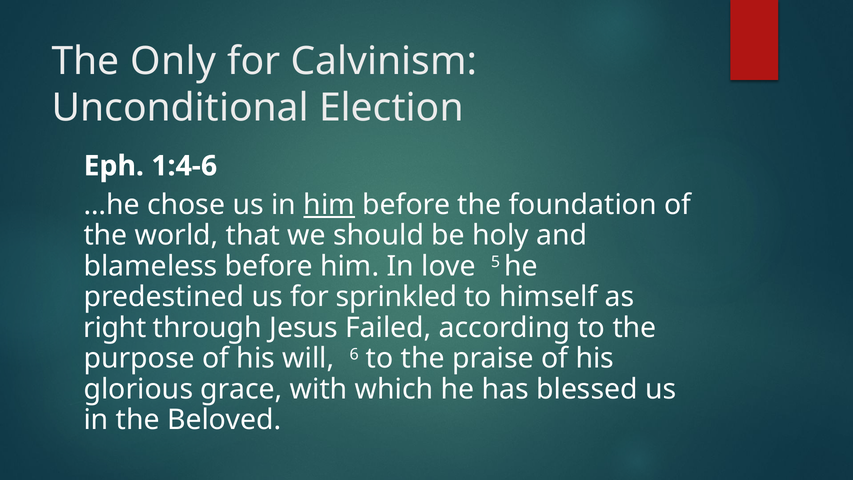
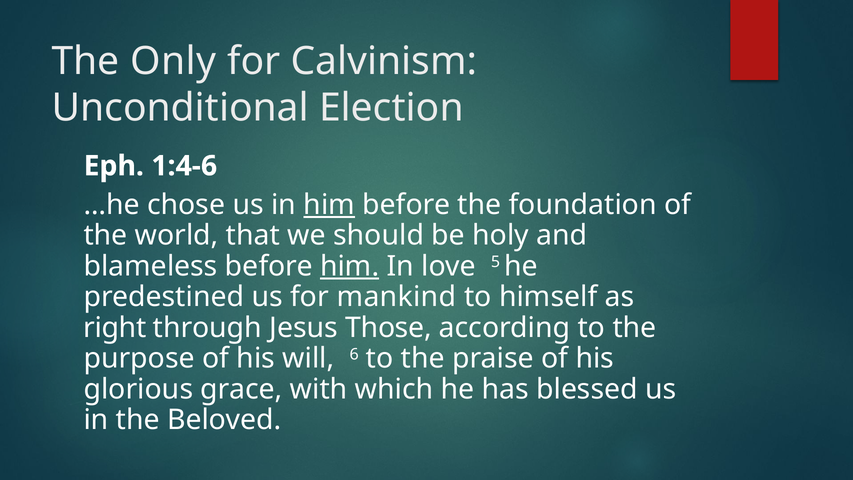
him at (350, 266) underline: none -> present
sprinkled: sprinkled -> mankind
Failed: Failed -> Those
